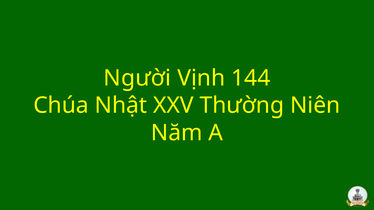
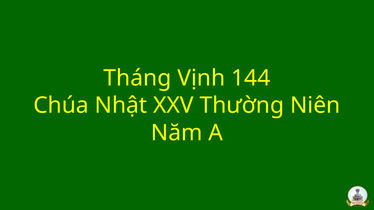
Người: Người -> Tháng
